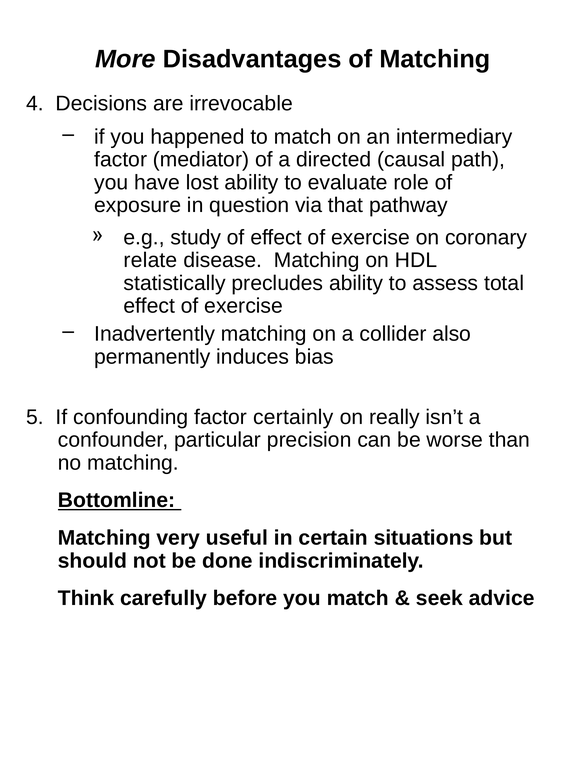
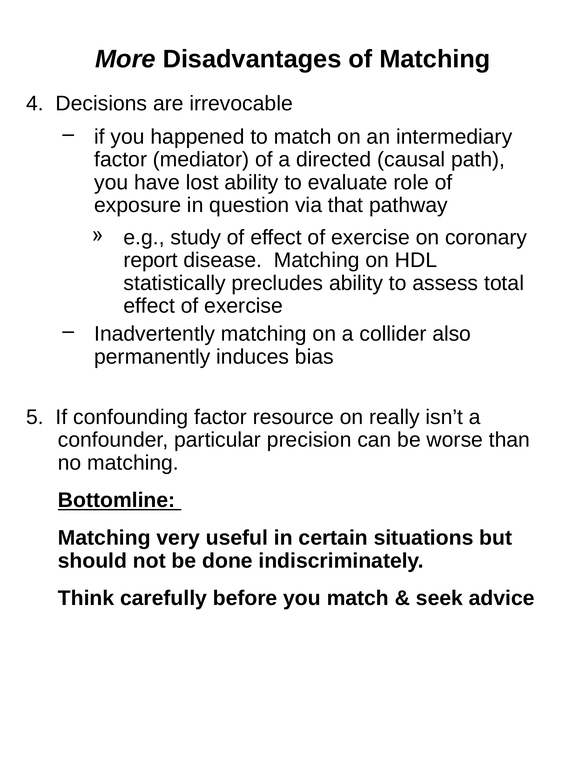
relate: relate -> report
certainly: certainly -> resource
